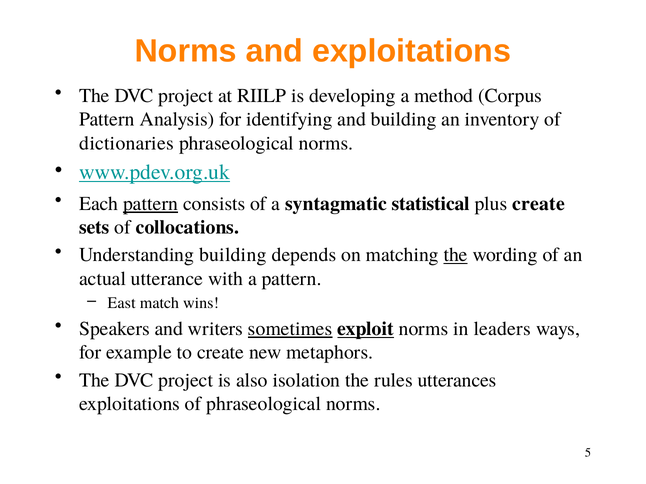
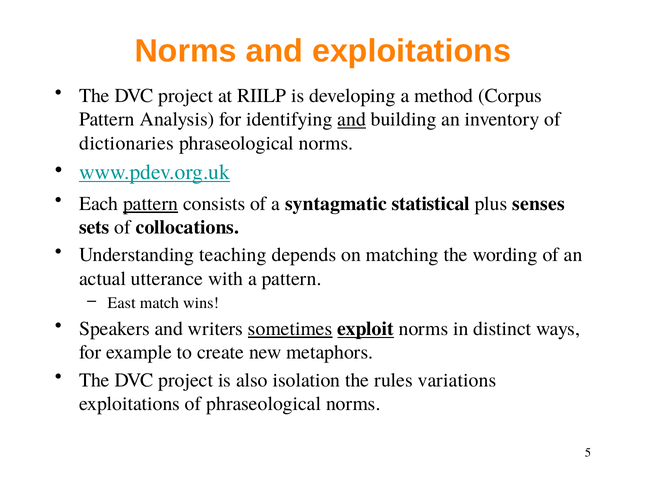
and at (352, 120) underline: none -> present
plus create: create -> senses
Understanding building: building -> teaching
the at (456, 255) underline: present -> none
leaders: leaders -> distinct
utterances: utterances -> variations
